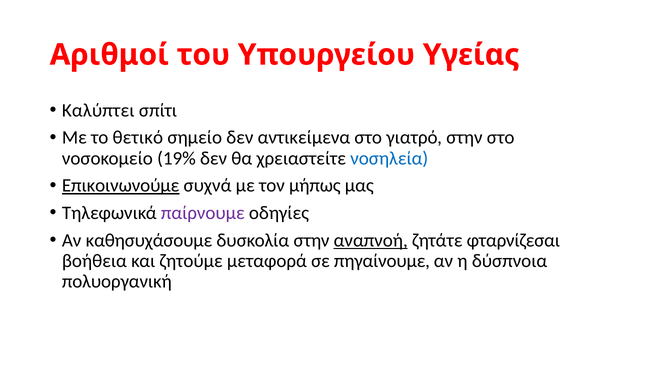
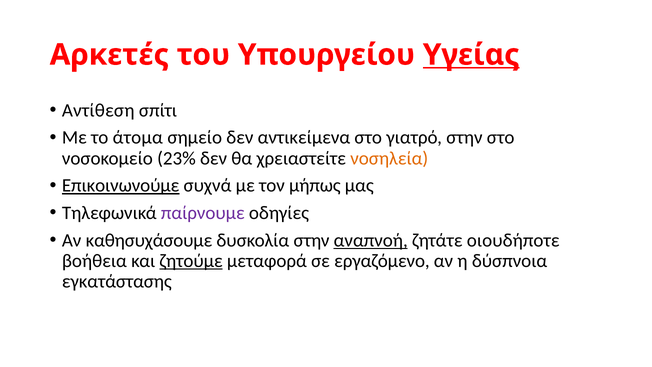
Αριθμοί: Αριθμοί -> Αρκετές
Υγείας underline: none -> present
Καλύπτει: Καλύπτει -> Αντίθεση
θετικό: θετικό -> άτομα
19%: 19% -> 23%
νοσηλεία colour: blue -> orange
φταρνίζεσαι: φταρνίζεσαι -> οιουδήποτε
ζητούμε underline: none -> present
πηγαίνουμε: πηγαίνουμε -> εργαζόμενο
πολυοργανική: πολυοργανική -> εγκατάστασης
